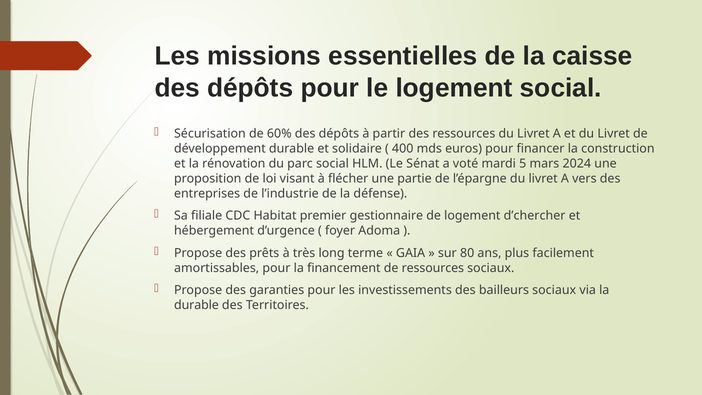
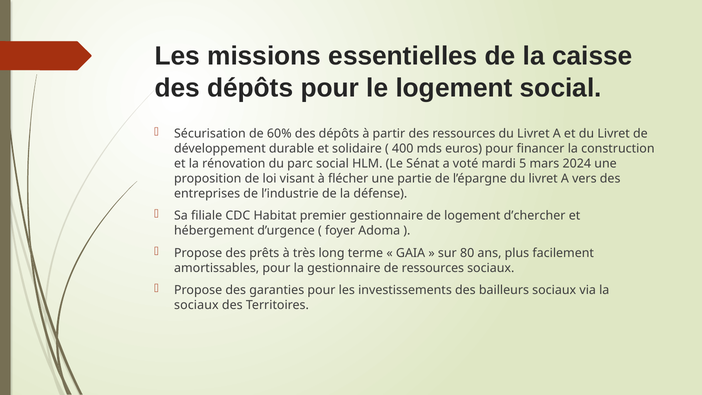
la financement: financement -> gestionnaire
durable at (196, 305): durable -> sociaux
